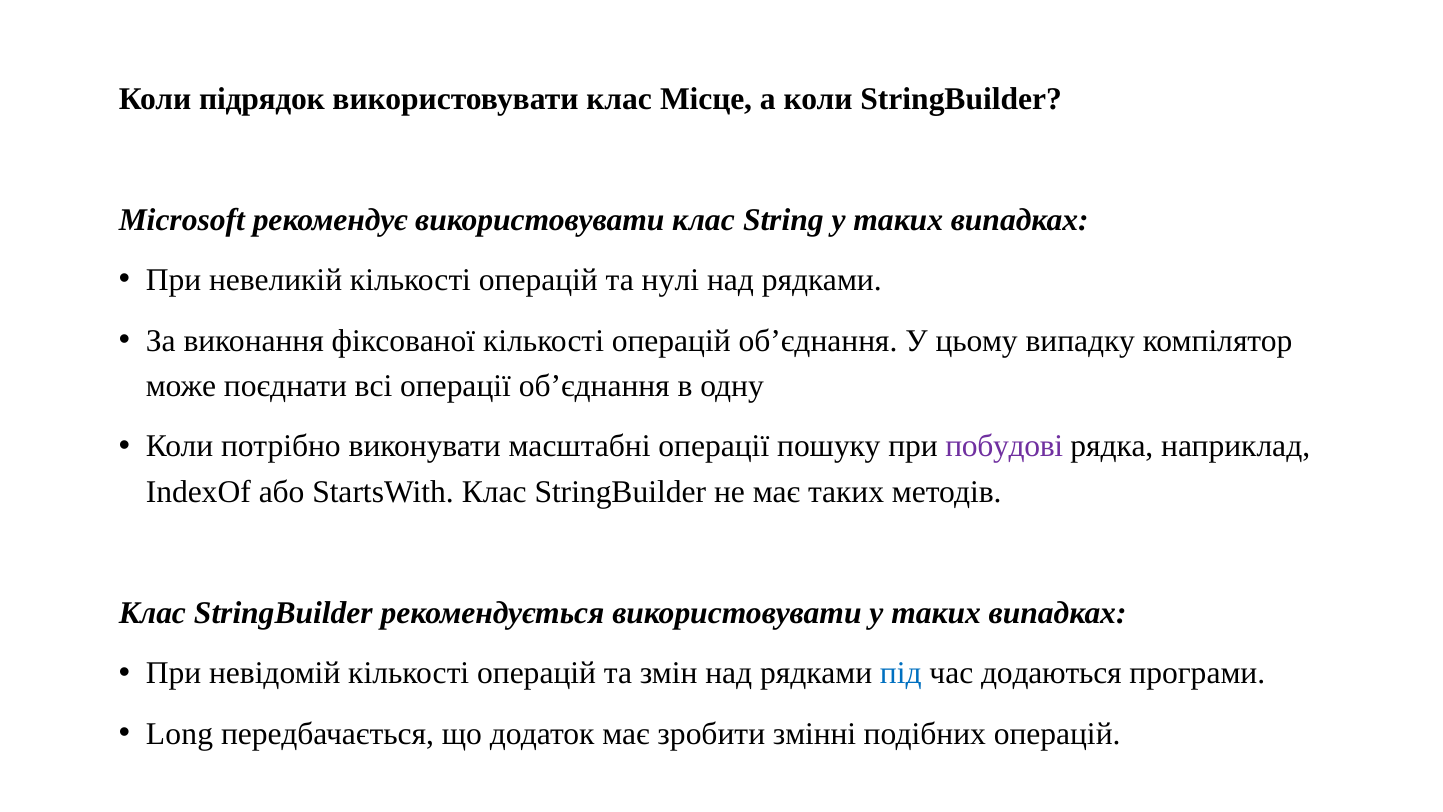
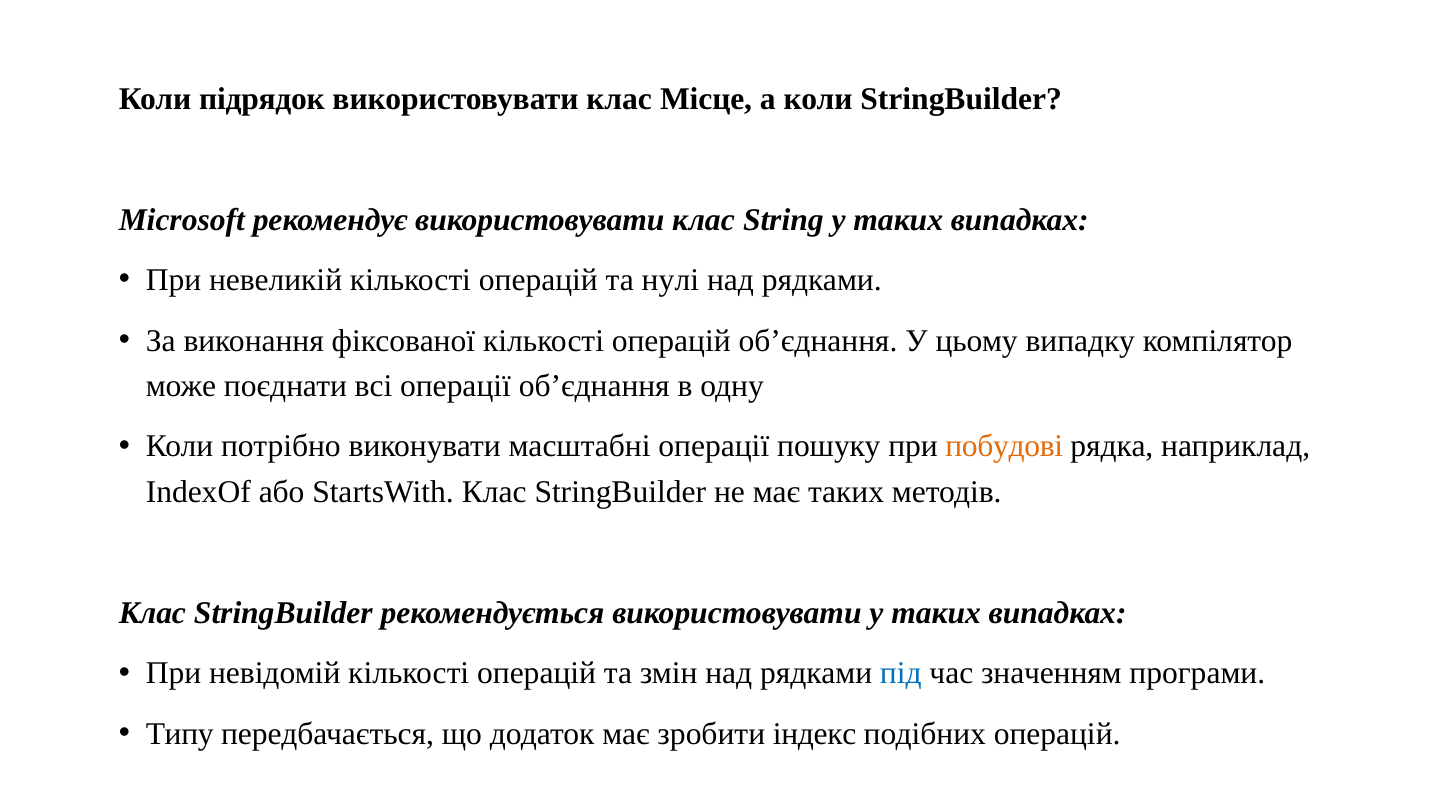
побудові colour: purple -> orange
додаються: додаються -> значенням
Long: Long -> Типу
змінні: змінні -> індекс
